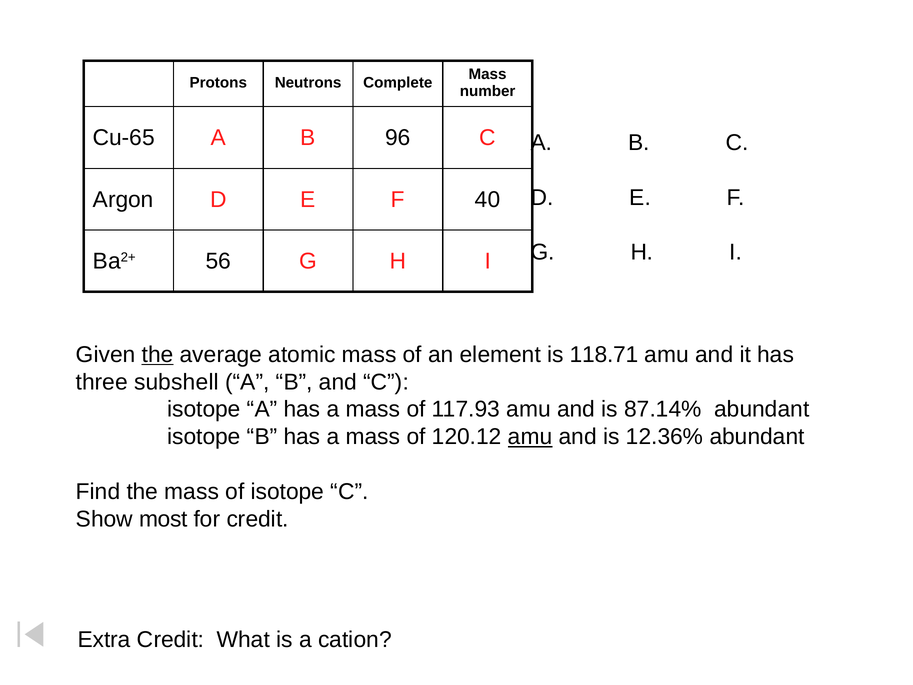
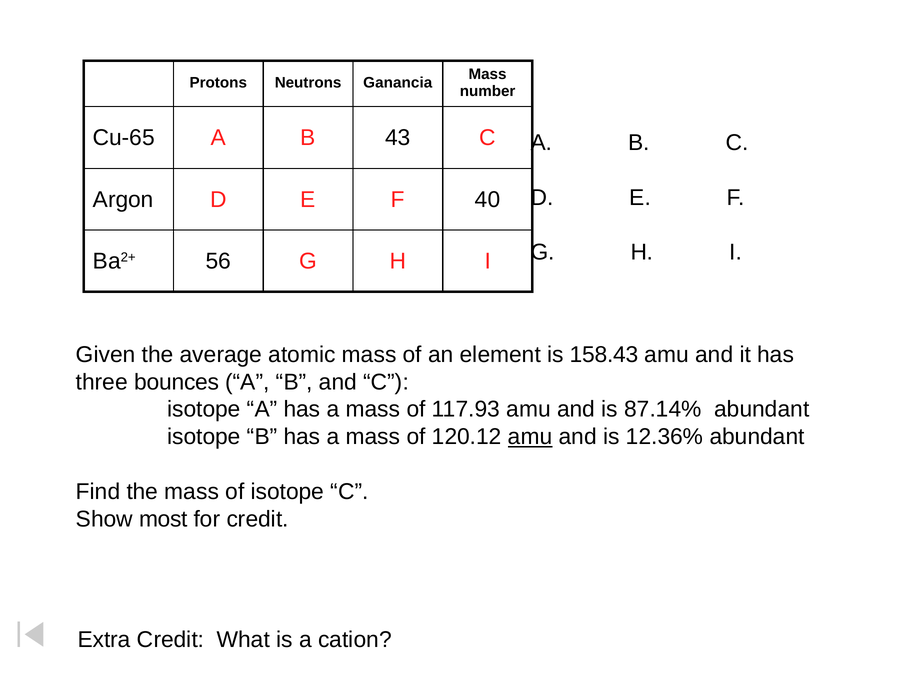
Complete: Complete -> Ganancia
96: 96 -> 43
the at (158, 355) underline: present -> none
118.71: 118.71 -> 158.43
subshell: subshell -> bounces
